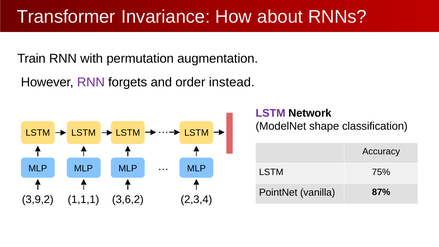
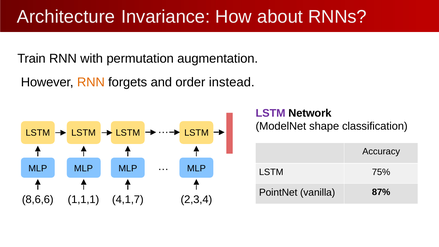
Transformer: Transformer -> Architecture
RNN at (91, 82) colour: purple -> orange
3,9,2: 3,9,2 -> 8,6,6
3,6,2: 3,6,2 -> 4,1,7
